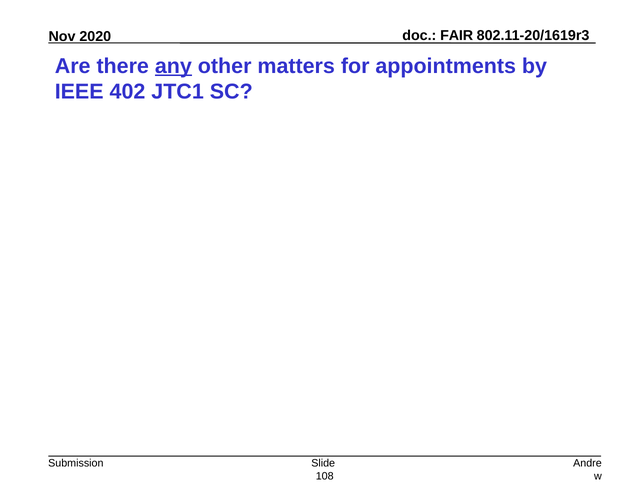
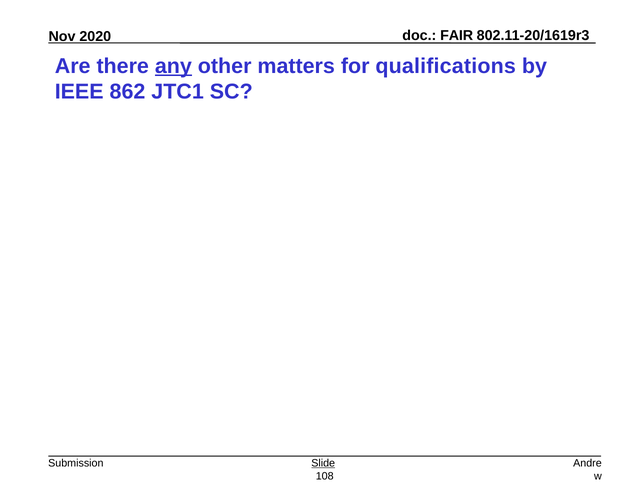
appointments: appointments -> qualifications
402: 402 -> 862
Slide underline: none -> present
